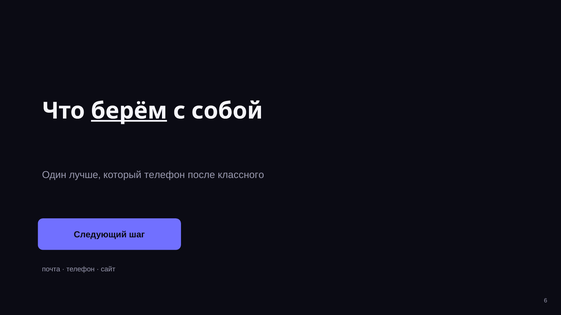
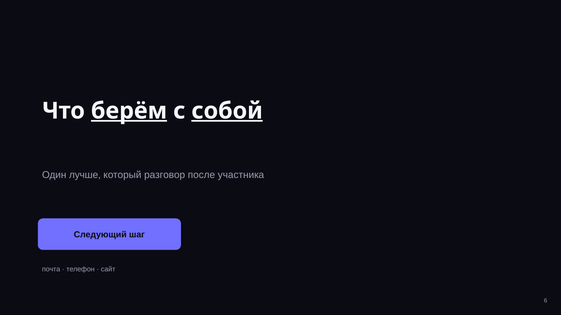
собой underline: none -> present
который телефон: телефон -> разговор
классного: классного -> участника
